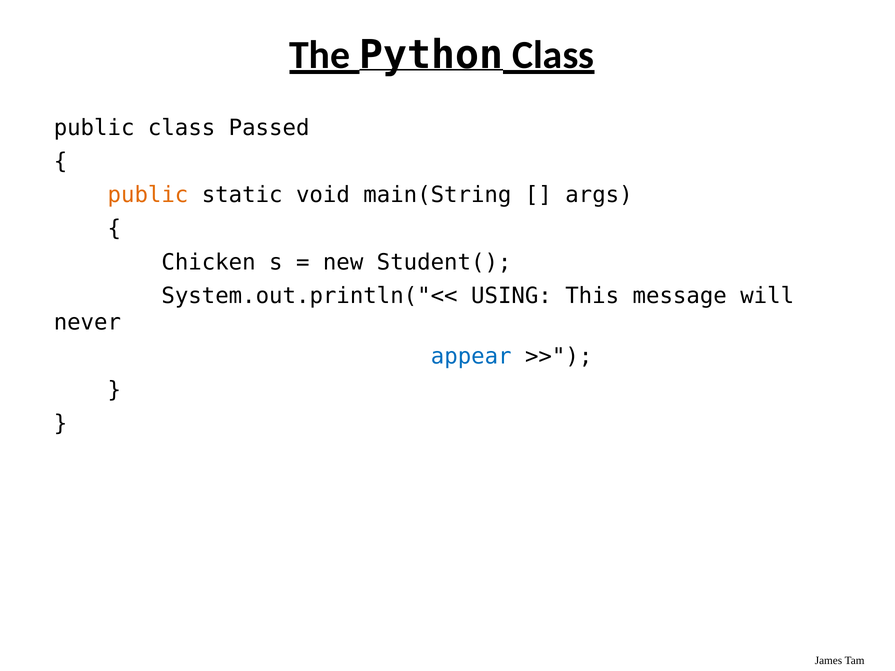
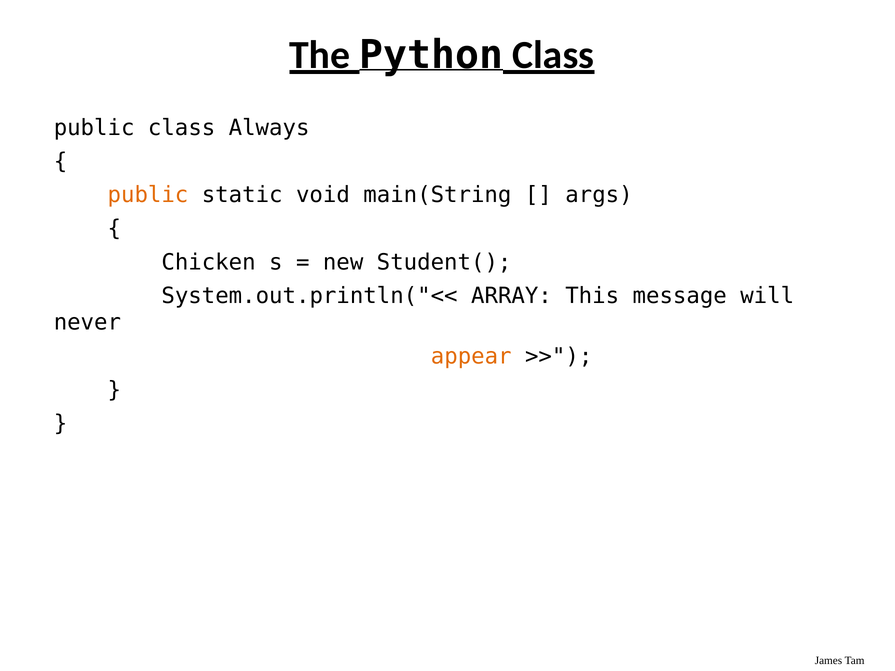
Passed: Passed -> Always
USING: USING -> ARRAY
appear colour: blue -> orange
